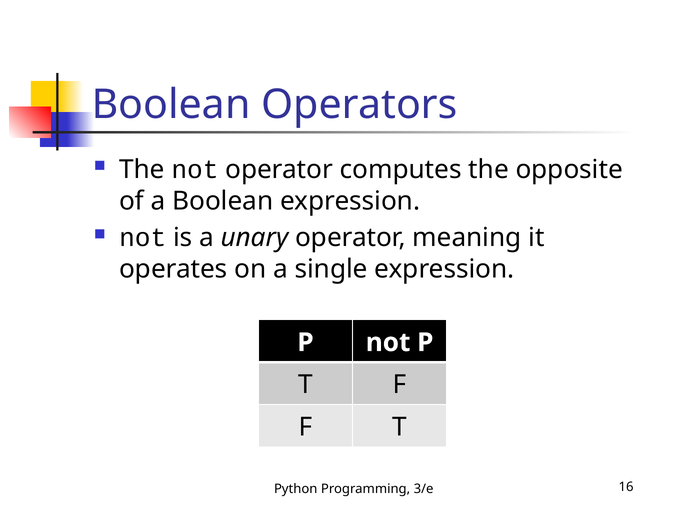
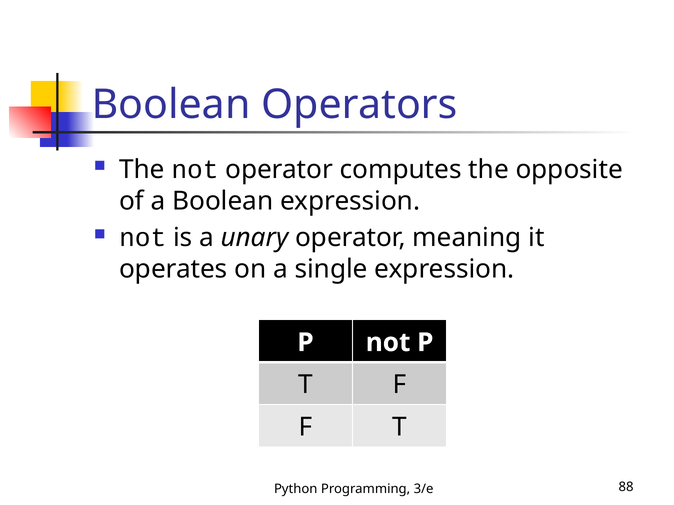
16: 16 -> 88
